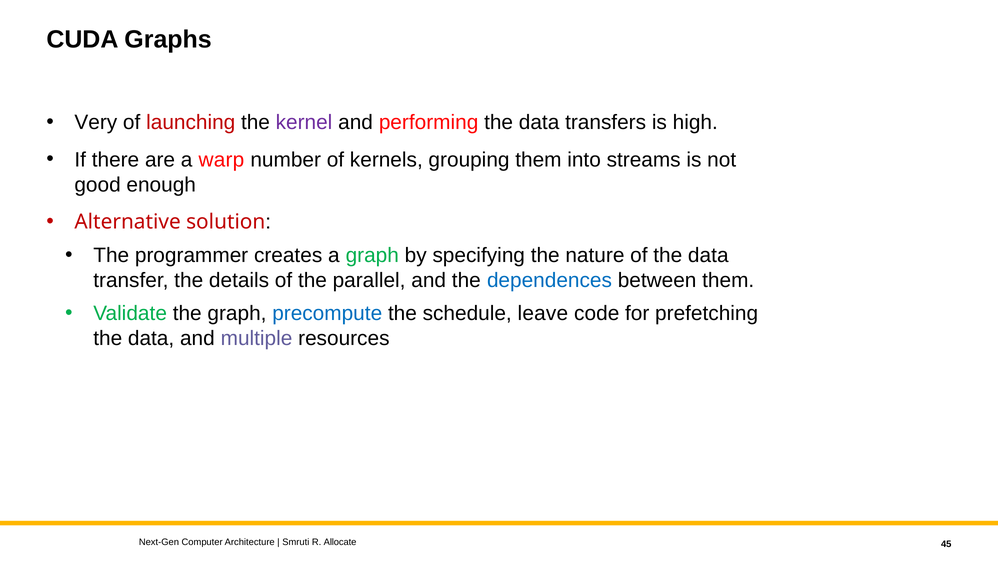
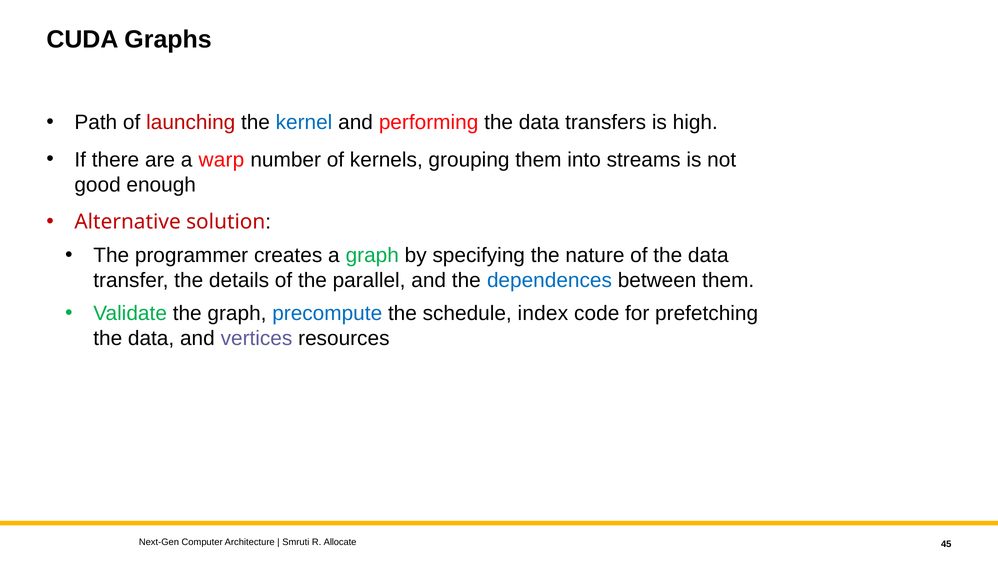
Very: Very -> Path
kernel colour: purple -> blue
leave: leave -> index
multiple: multiple -> vertices
